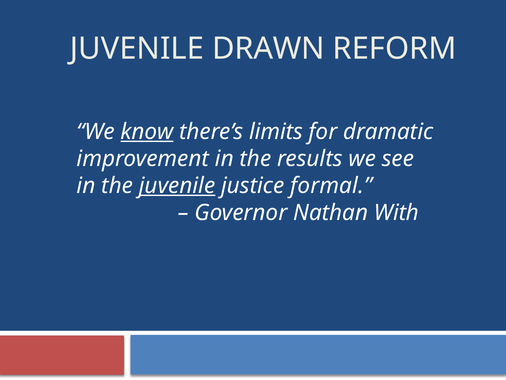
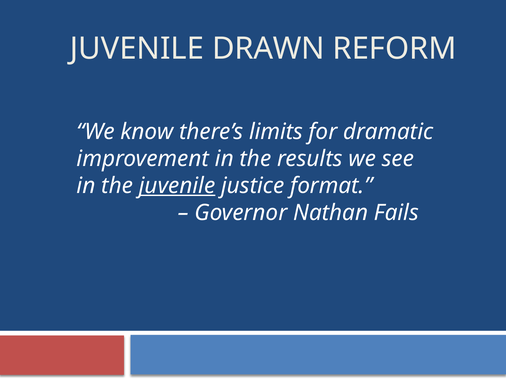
know underline: present -> none
formal: formal -> format
With: With -> Fails
